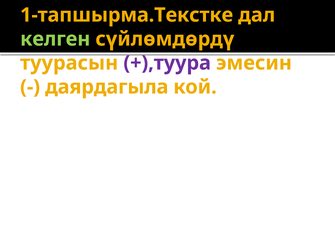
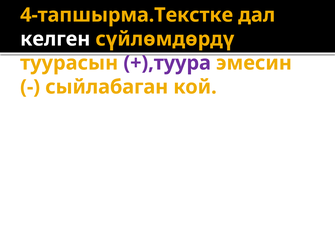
1-тапшырма.Текстке: 1-тапшырма.Текстке -> 4-тапшырма.Текстке
келген colour: light green -> white
даярдагыла: даярдагыла -> сыйлабаган
